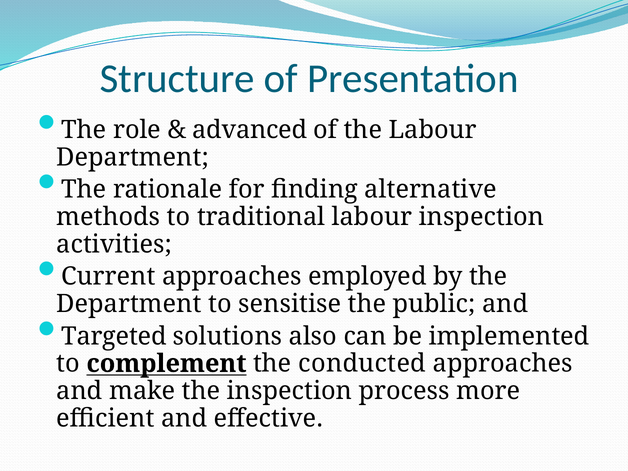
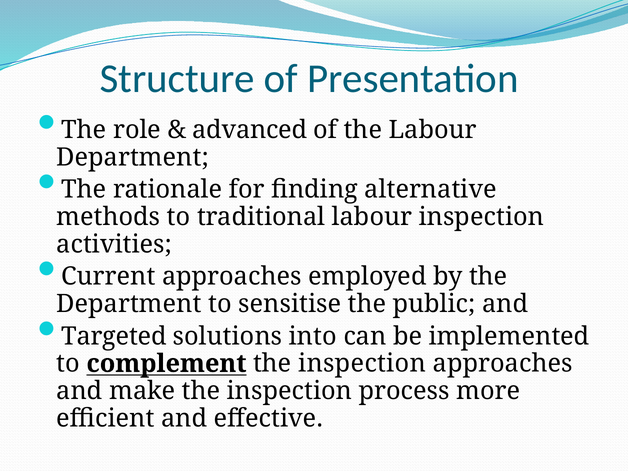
also: also -> into
complement the conducted: conducted -> inspection
